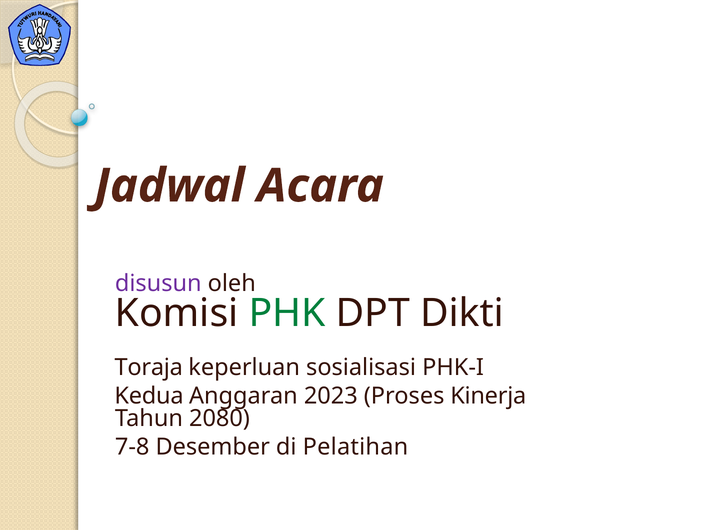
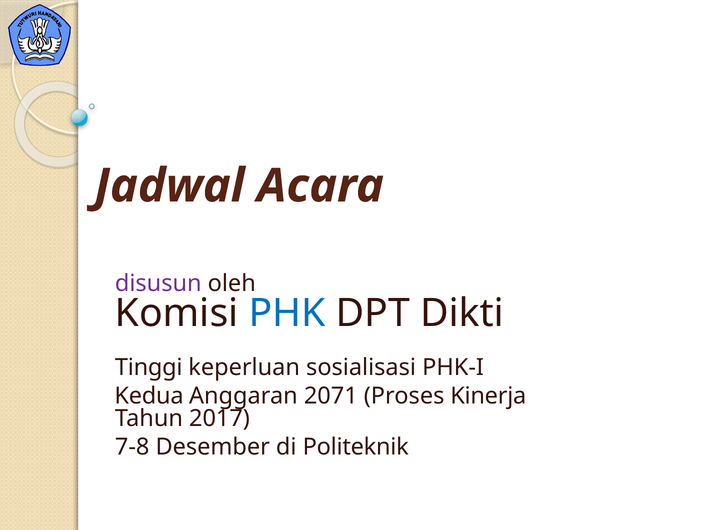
PHK colour: green -> blue
Toraja: Toraja -> Tinggi
2023: 2023 -> 2071
2080: 2080 -> 2017
Pelatihan: Pelatihan -> Politeknik
